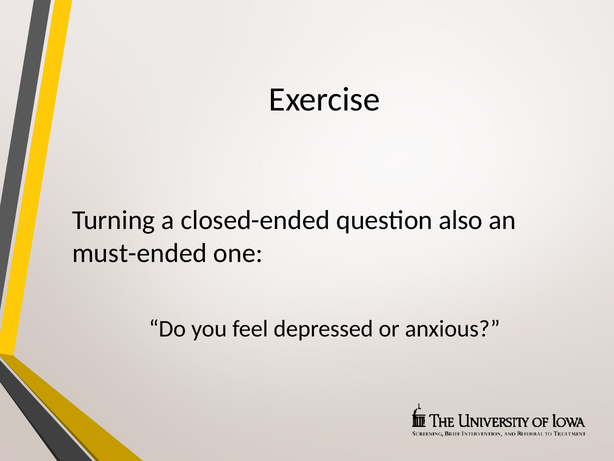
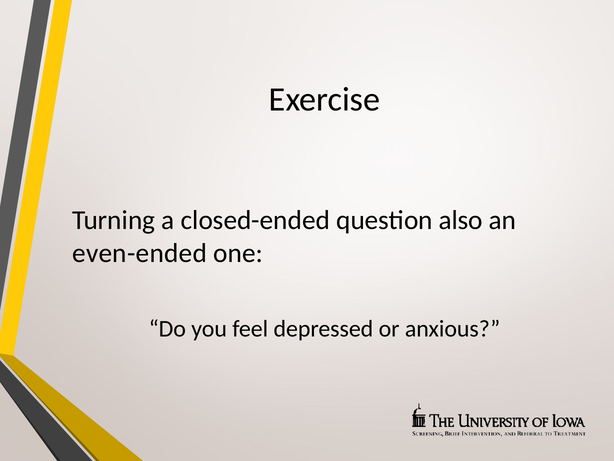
must-ended: must-ended -> even-ended
